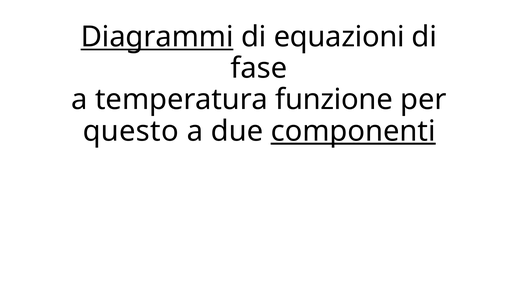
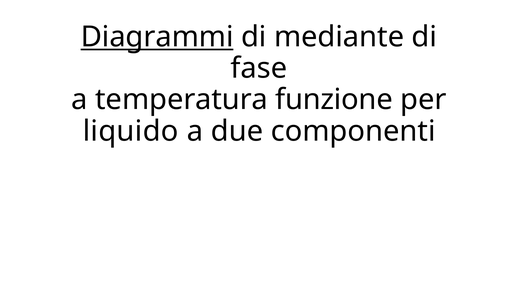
equazioni: equazioni -> mediante
questo: questo -> liquido
componenti underline: present -> none
